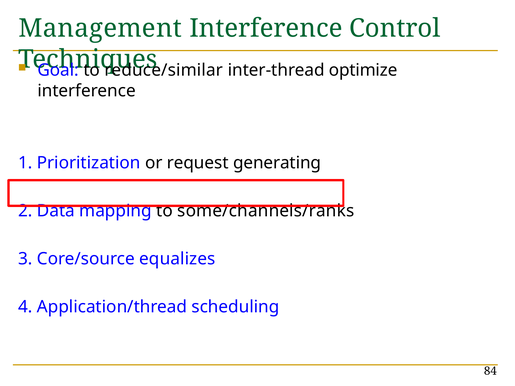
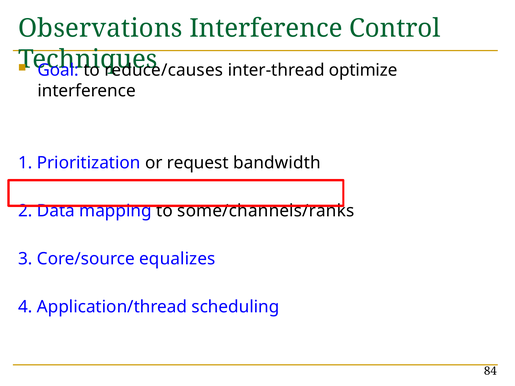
Management: Management -> Observations
reduce/similar: reduce/similar -> reduce/causes
generating: generating -> bandwidth
